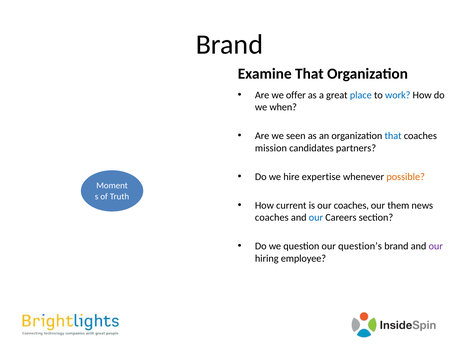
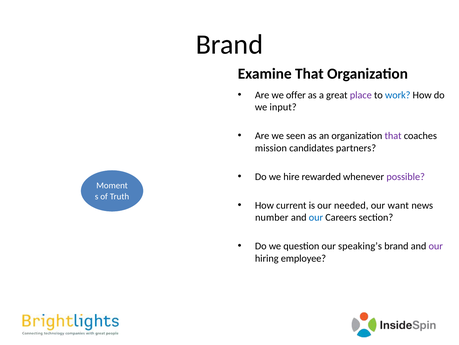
place colour: blue -> purple
when: when -> input
that at (393, 136) colour: blue -> purple
expertise: expertise -> rewarded
possible colour: orange -> purple
our coaches: coaches -> needed
them: them -> want
coaches at (272, 217): coaches -> number
question’s: question’s -> speaking’s
